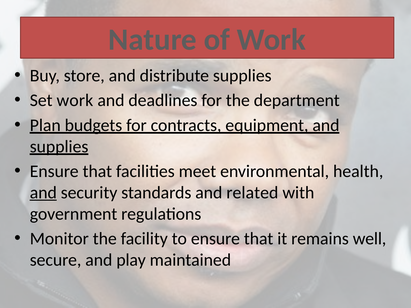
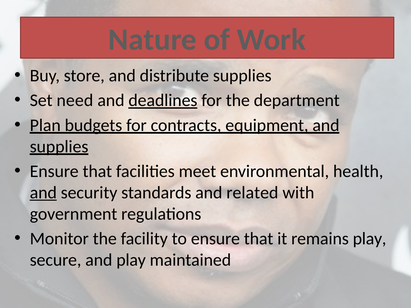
Set work: work -> need
deadlines underline: none -> present
remains well: well -> play
